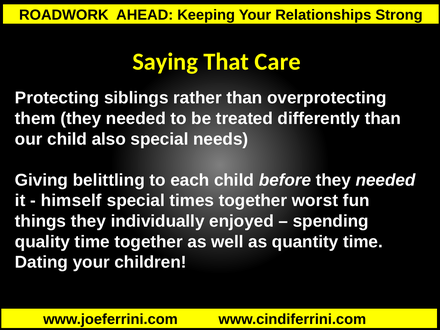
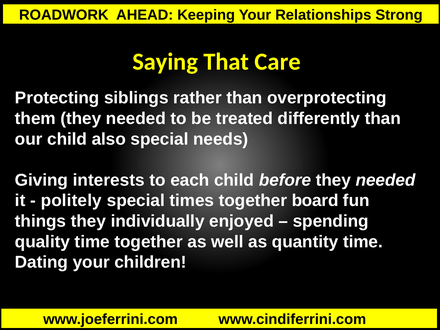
belittling: belittling -> interests
himself: himself -> politely
worst: worst -> board
